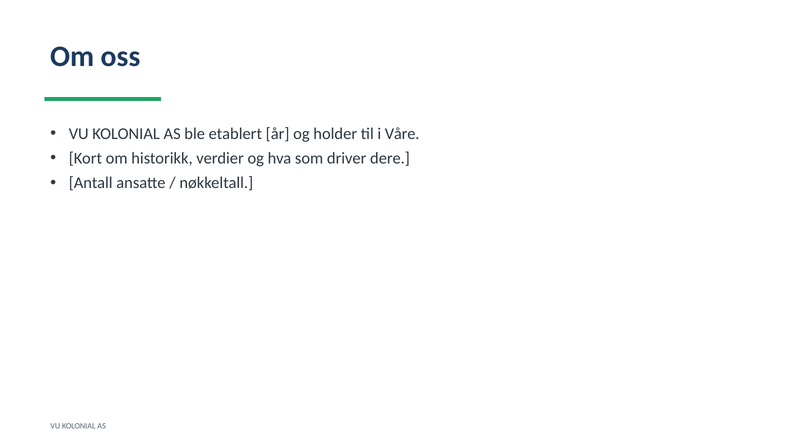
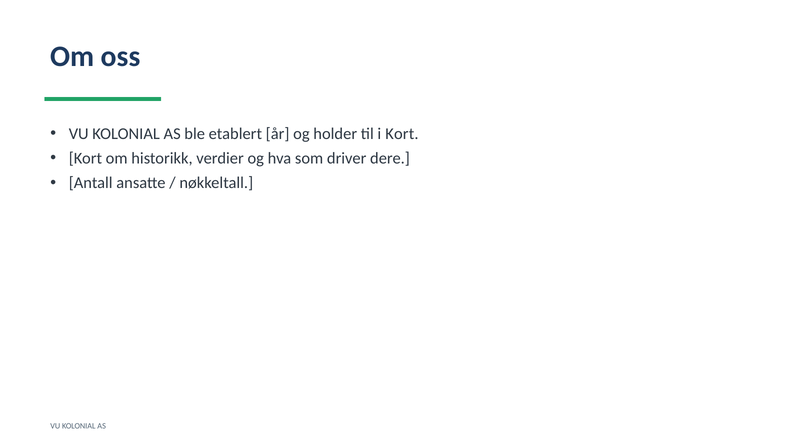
i Våre: Våre -> Kort
